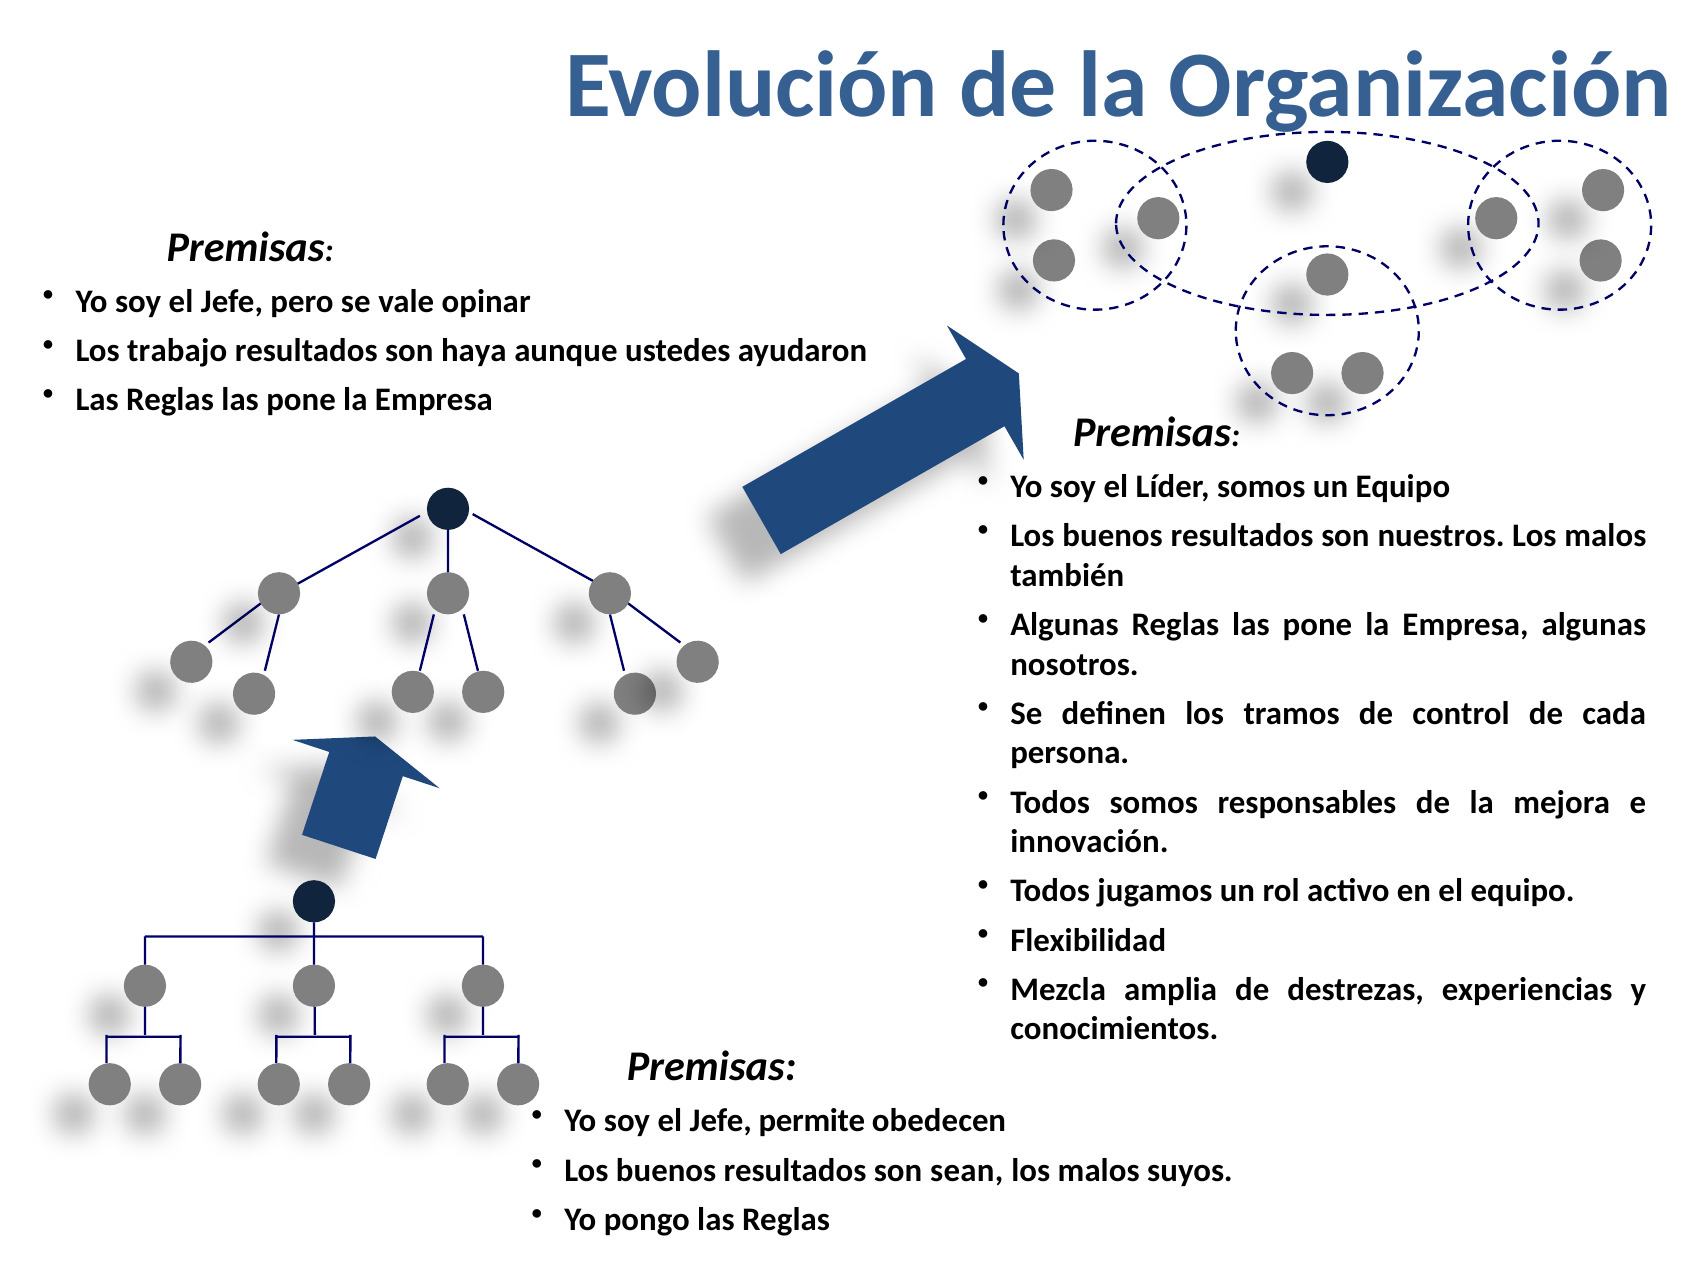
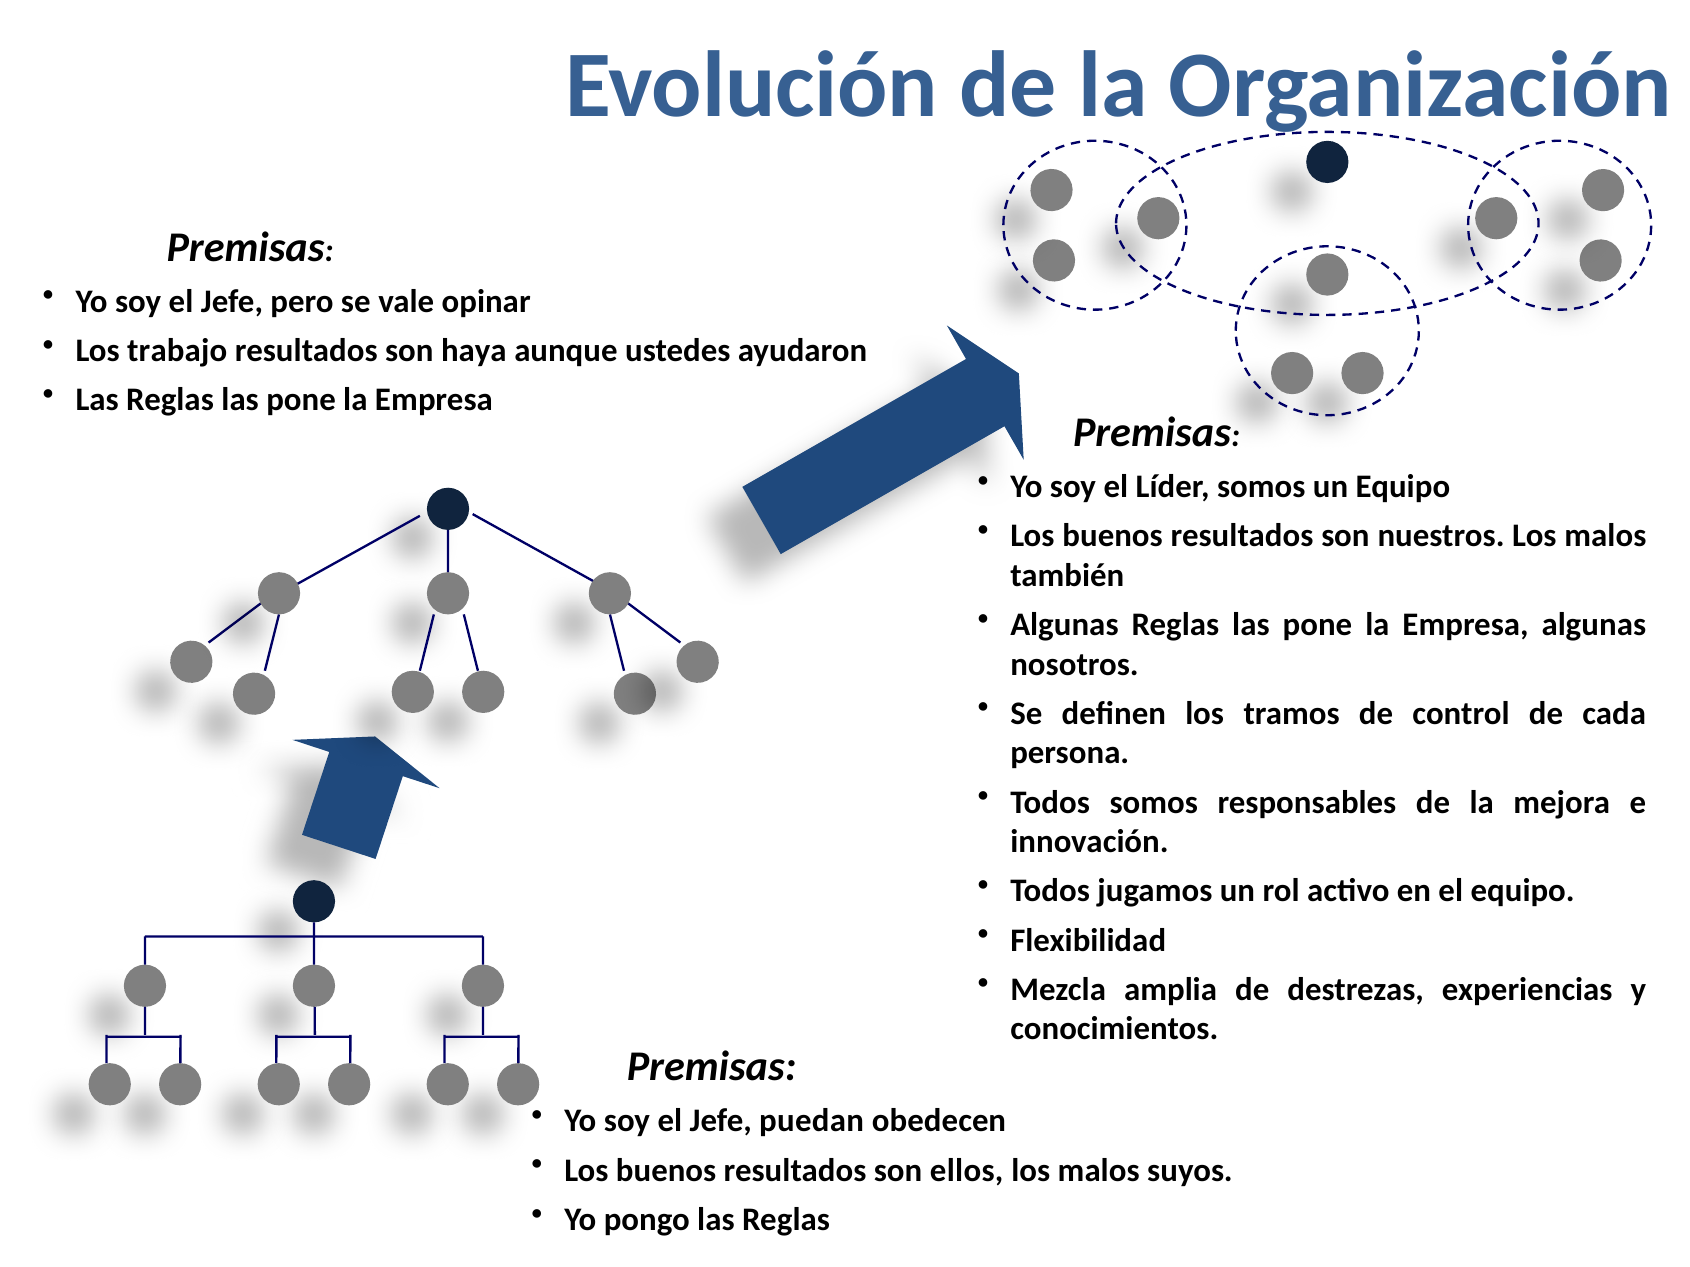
permite: permite -> puedan
sean: sean -> ellos
